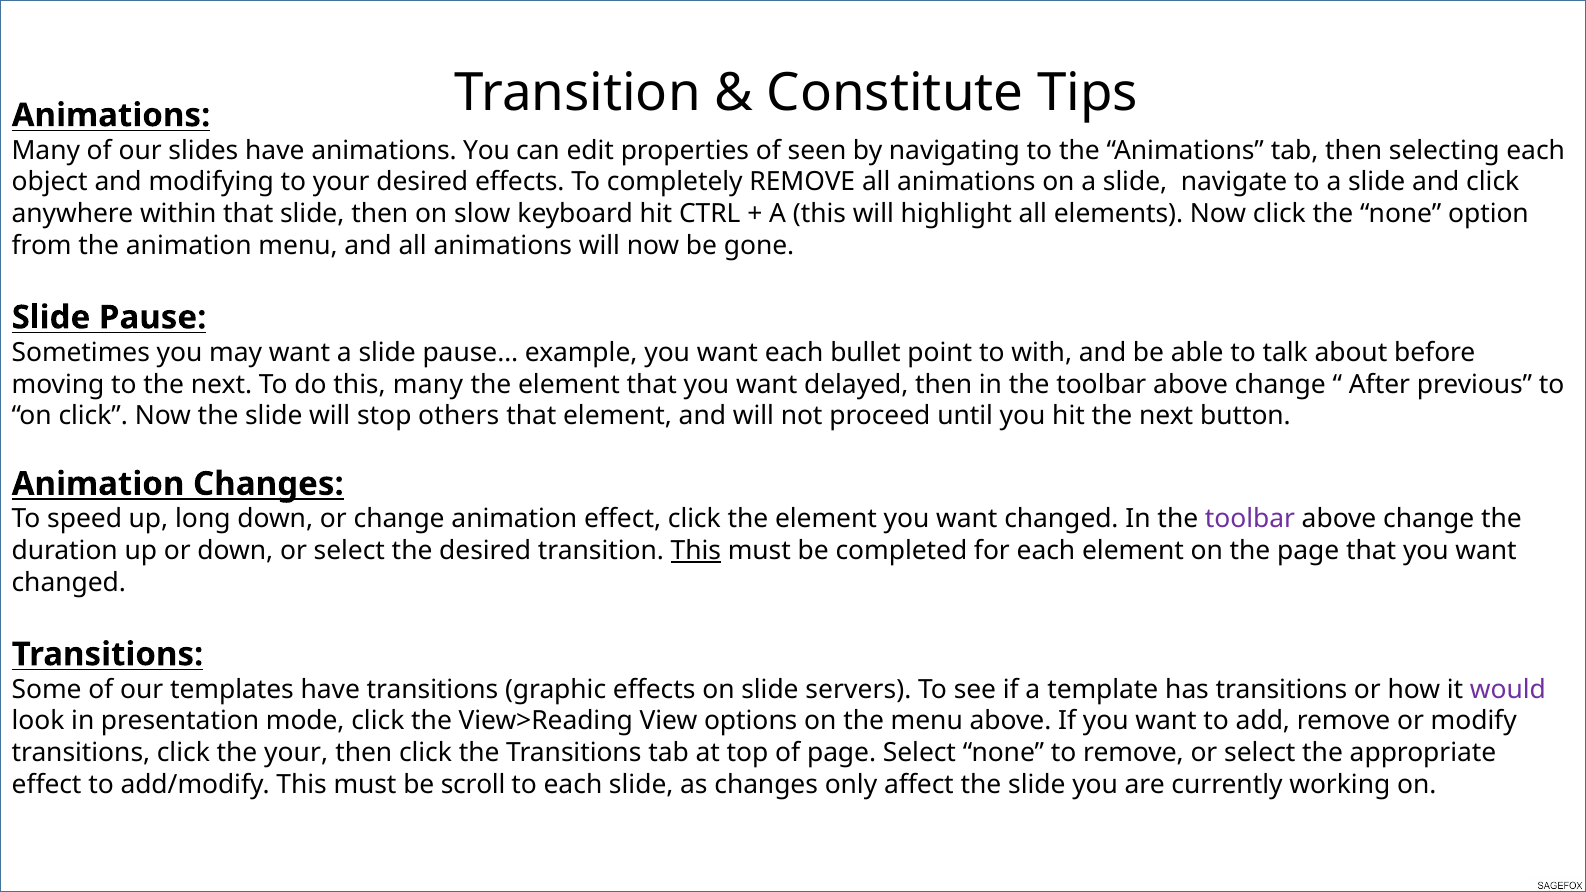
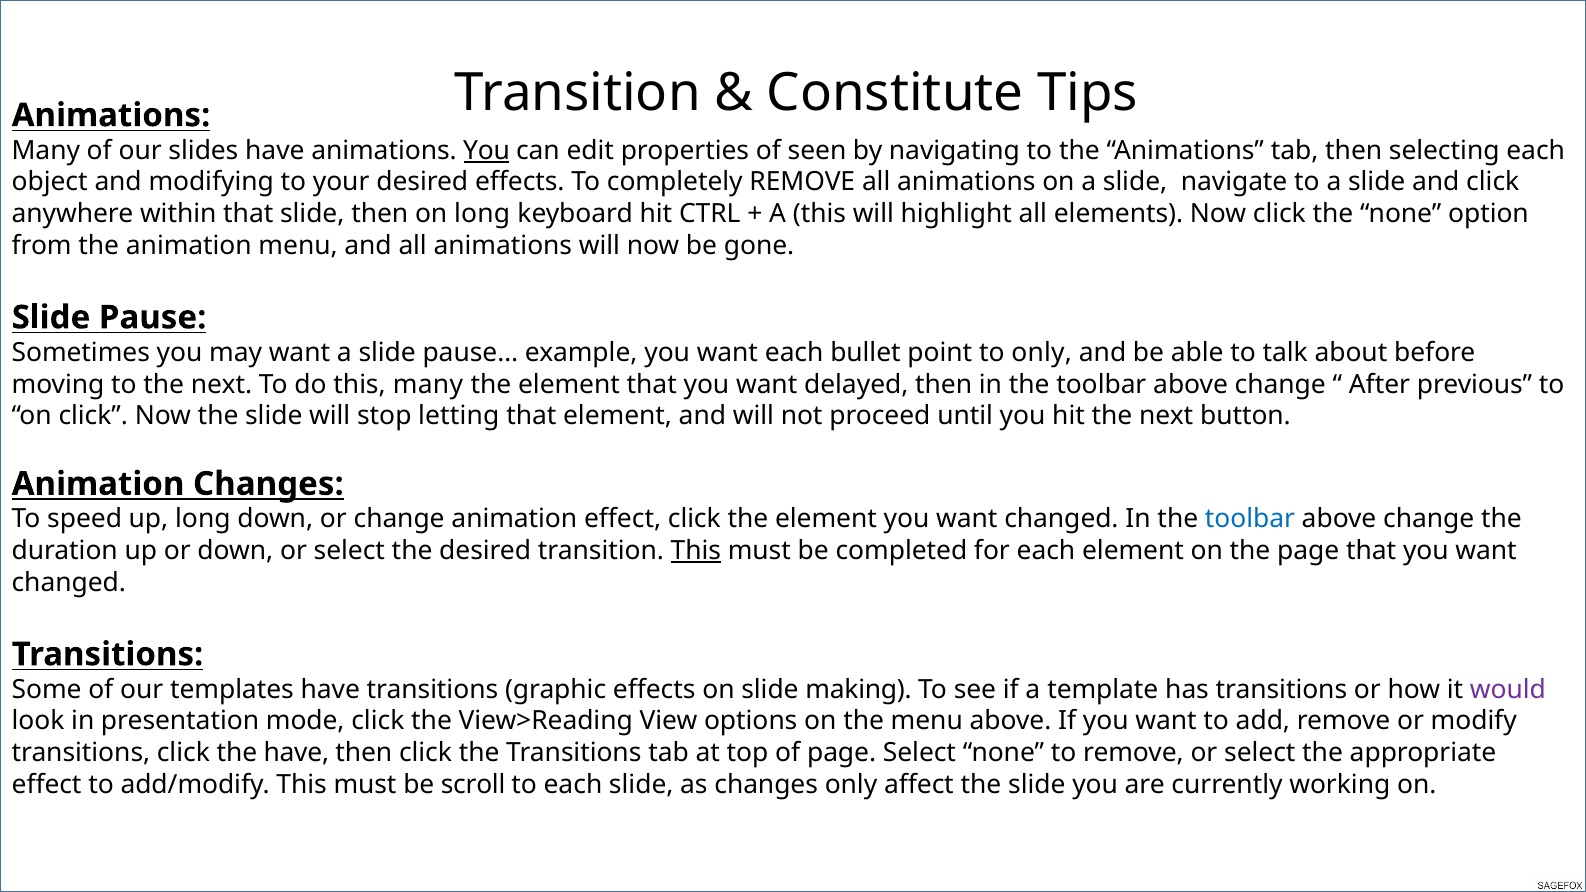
You at (487, 151) underline: none -> present
on slow: slow -> long
to with: with -> only
others: others -> letting
toolbar at (1250, 519) colour: purple -> blue
servers: servers -> making
the your: your -> have
